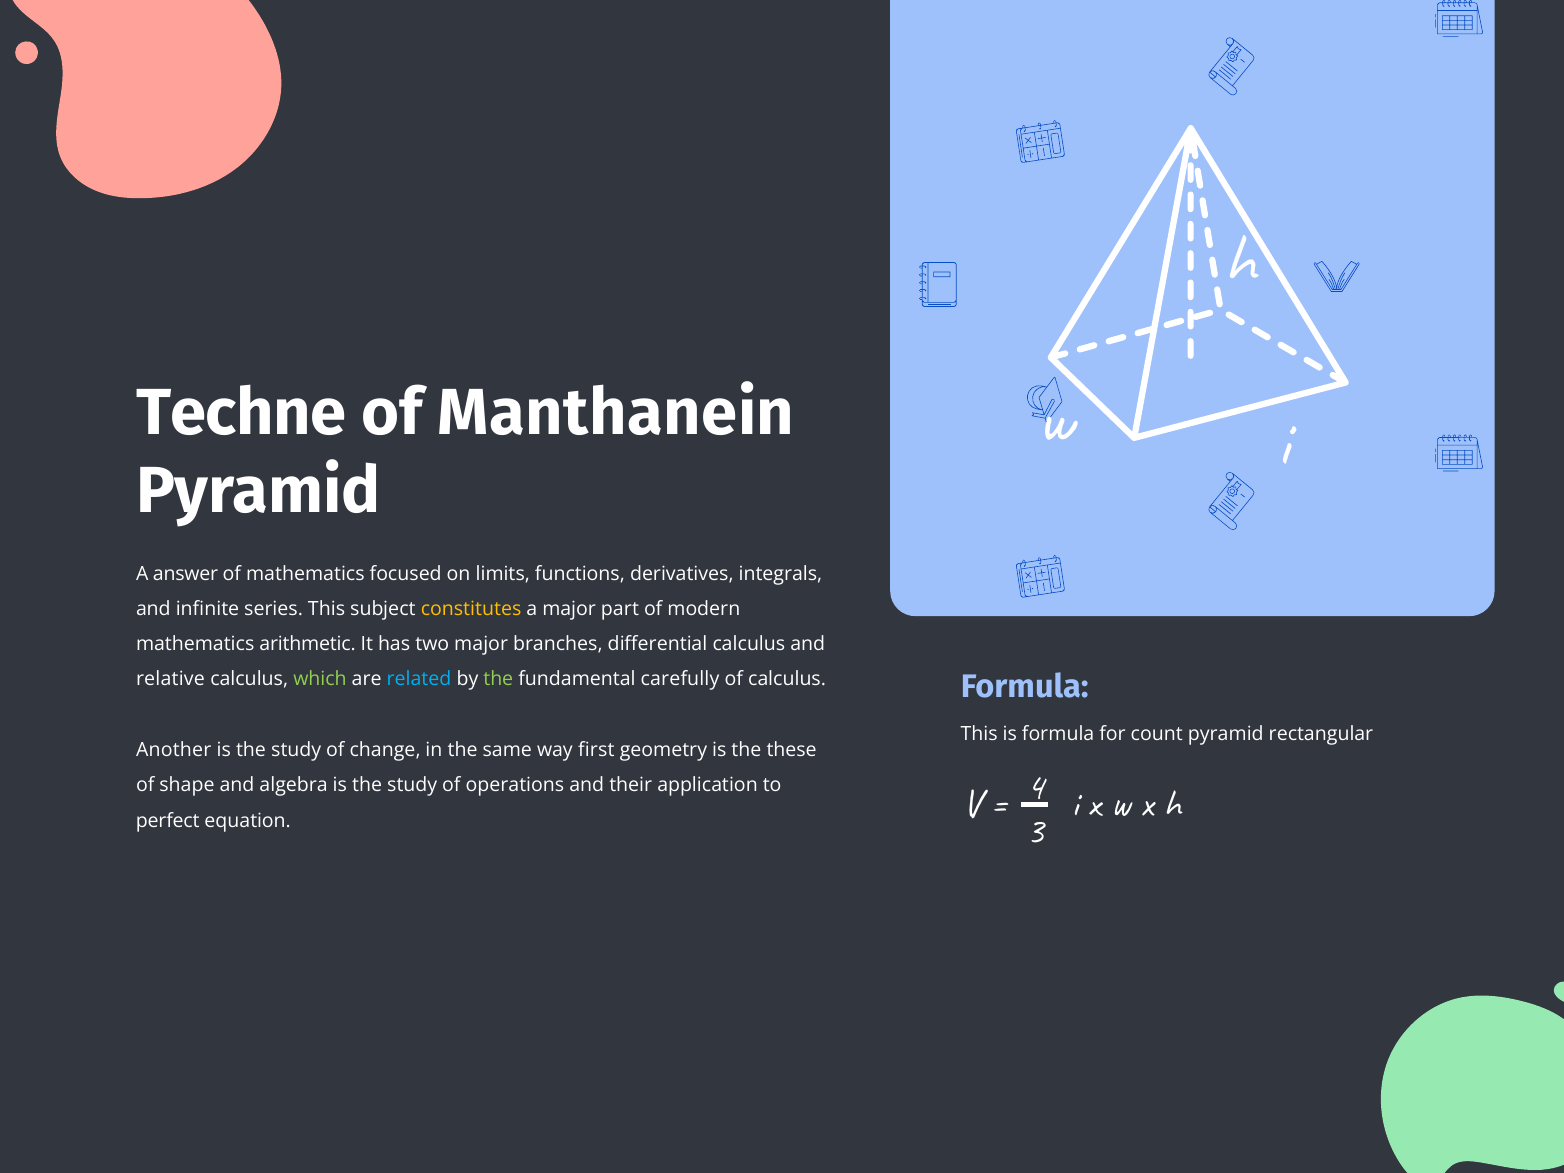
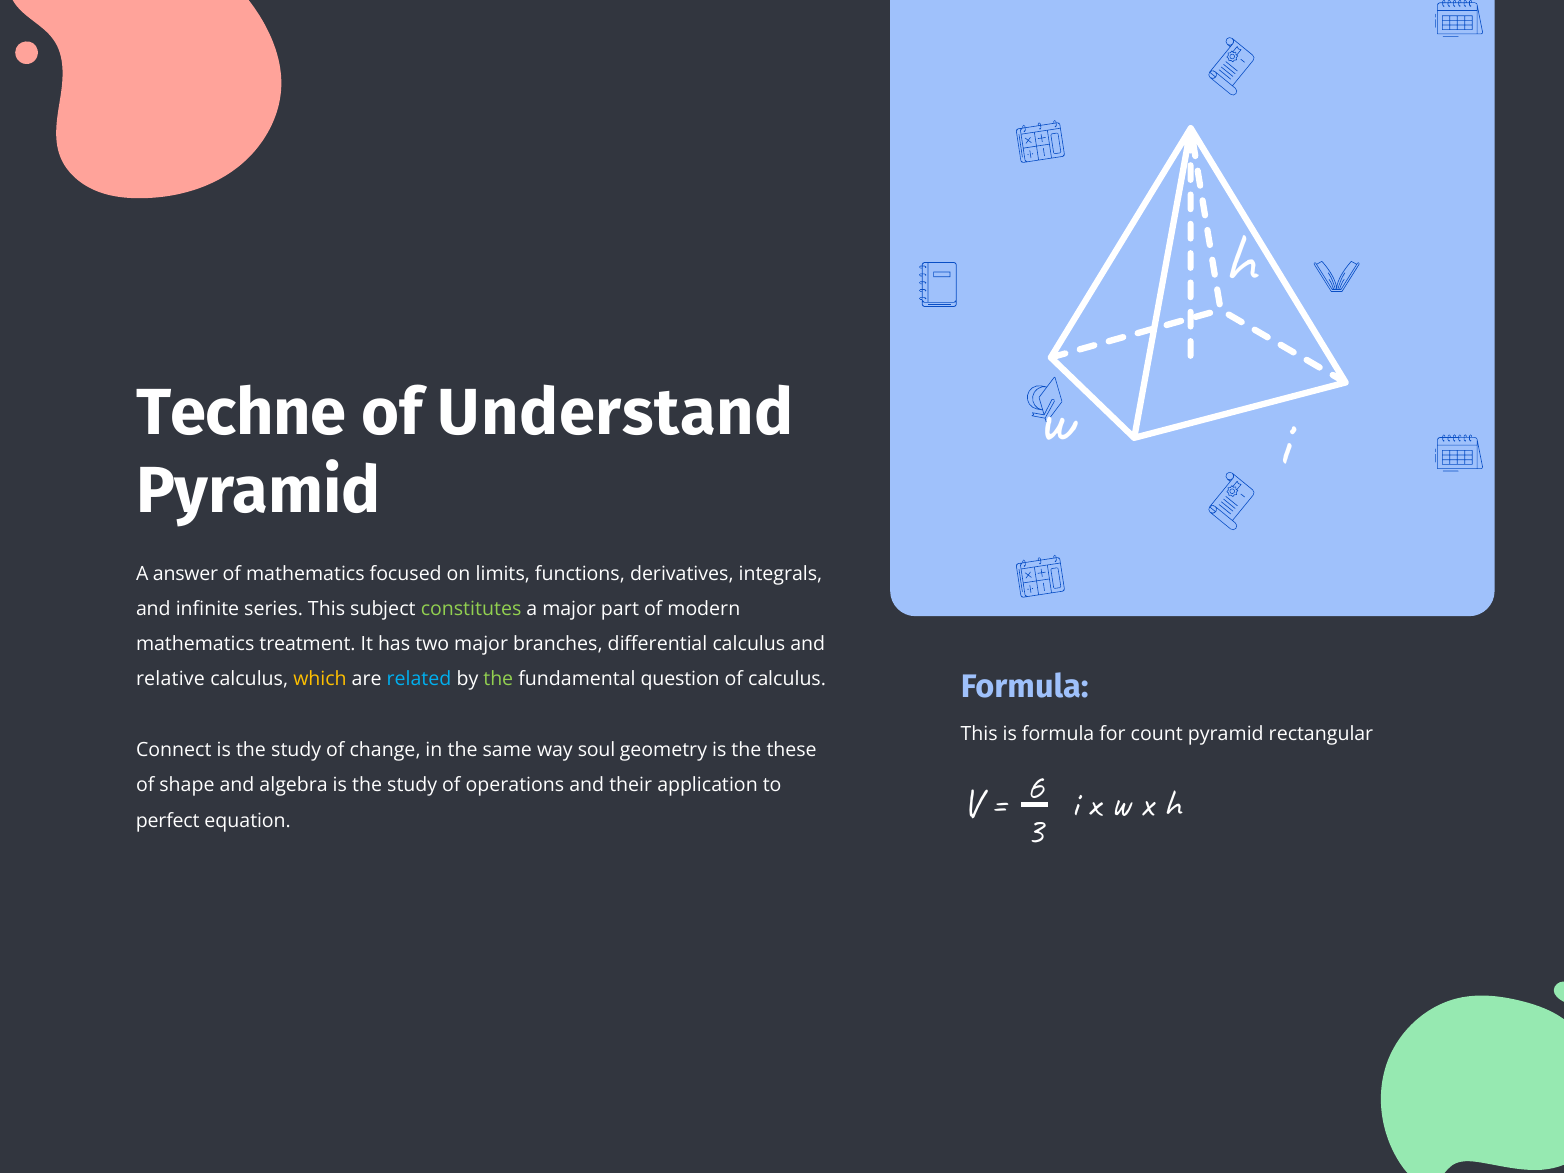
Manthanein: Manthanein -> Understand
constitutes colour: yellow -> light green
arithmetic: arithmetic -> treatment
which colour: light green -> yellow
carefully: carefully -> question
Another: Another -> Connect
first: first -> soul
4: 4 -> 6
